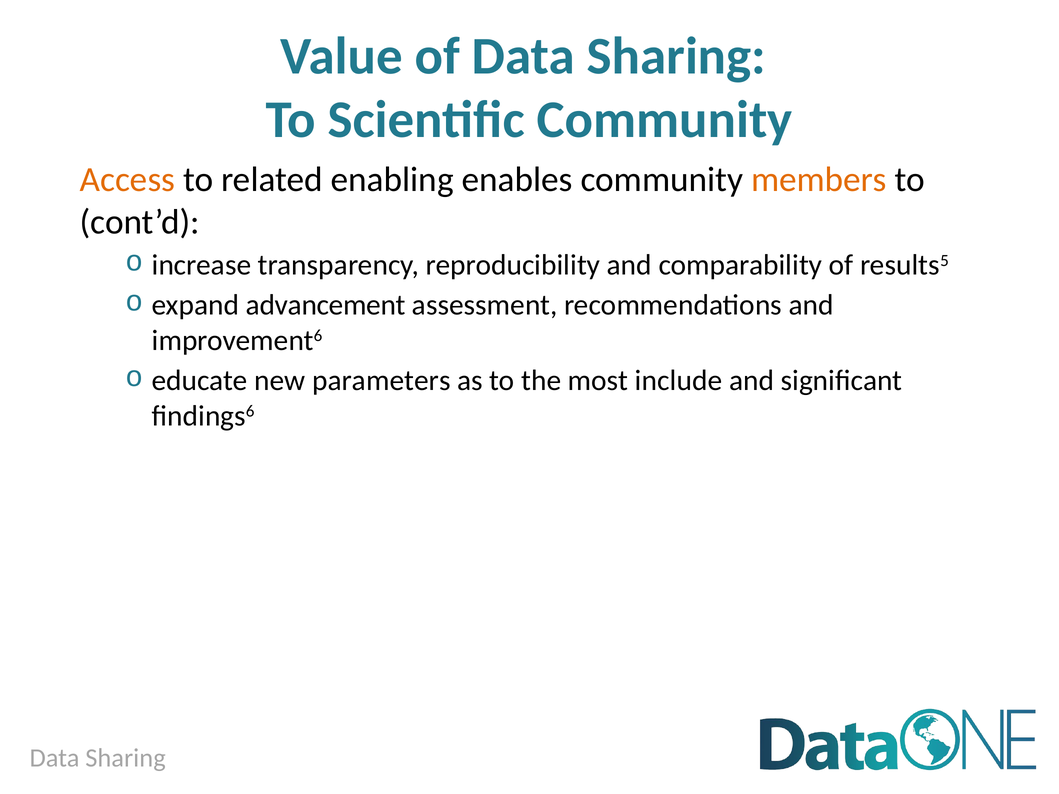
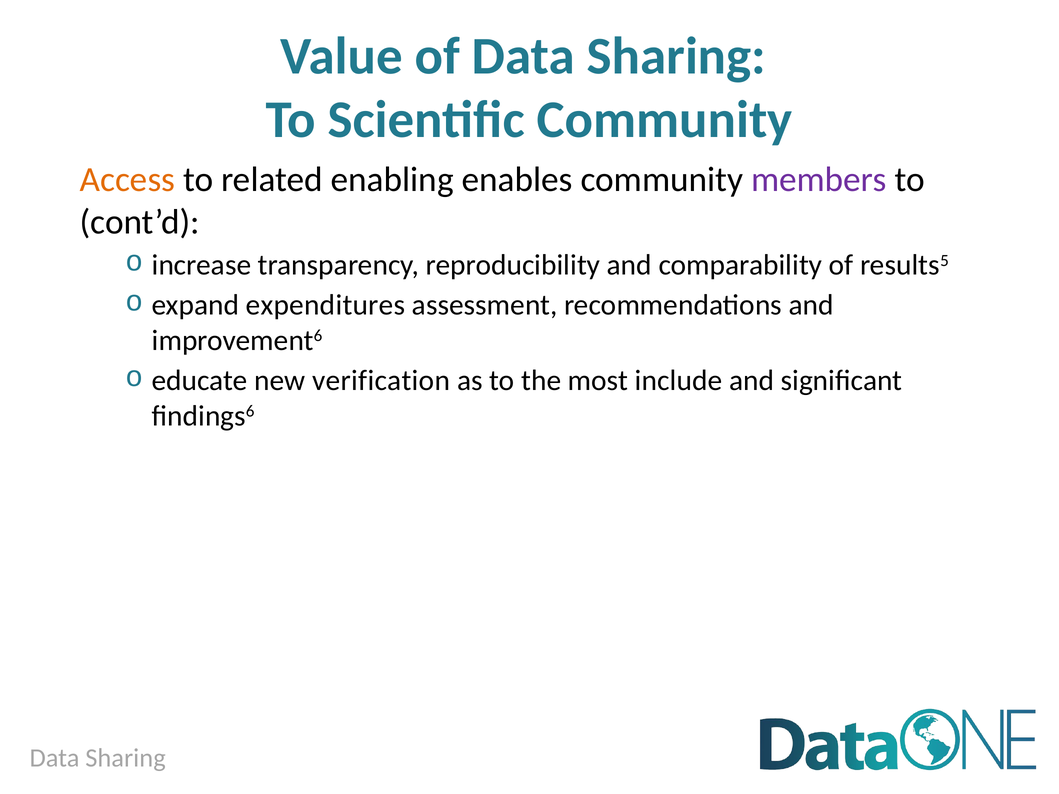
members colour: orange -> purple
advancement: advancement -> expenditures
parameters: parameters -> verification
